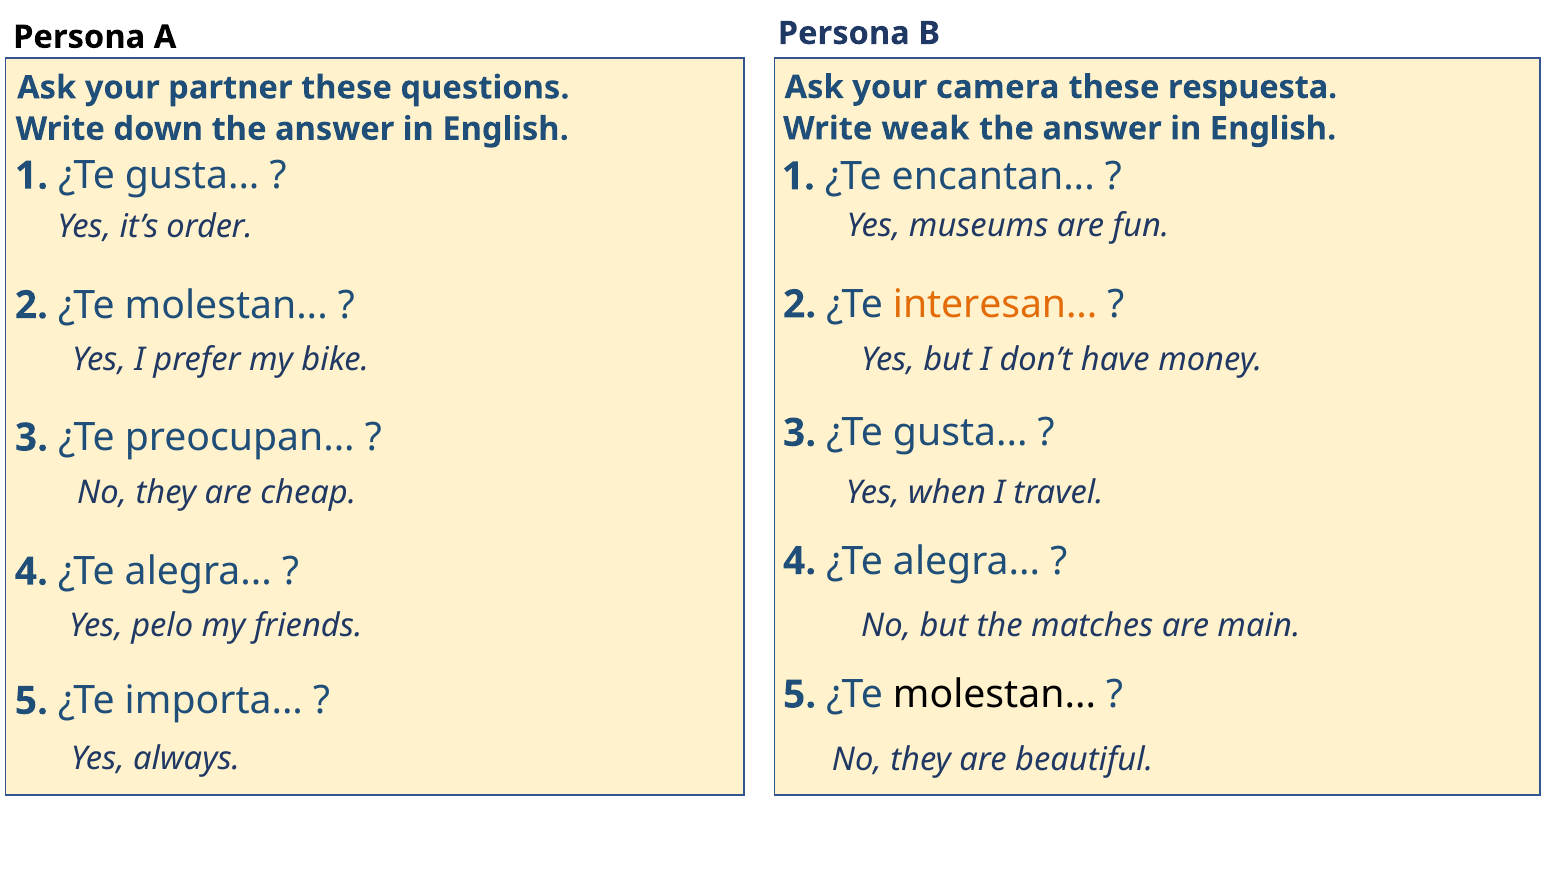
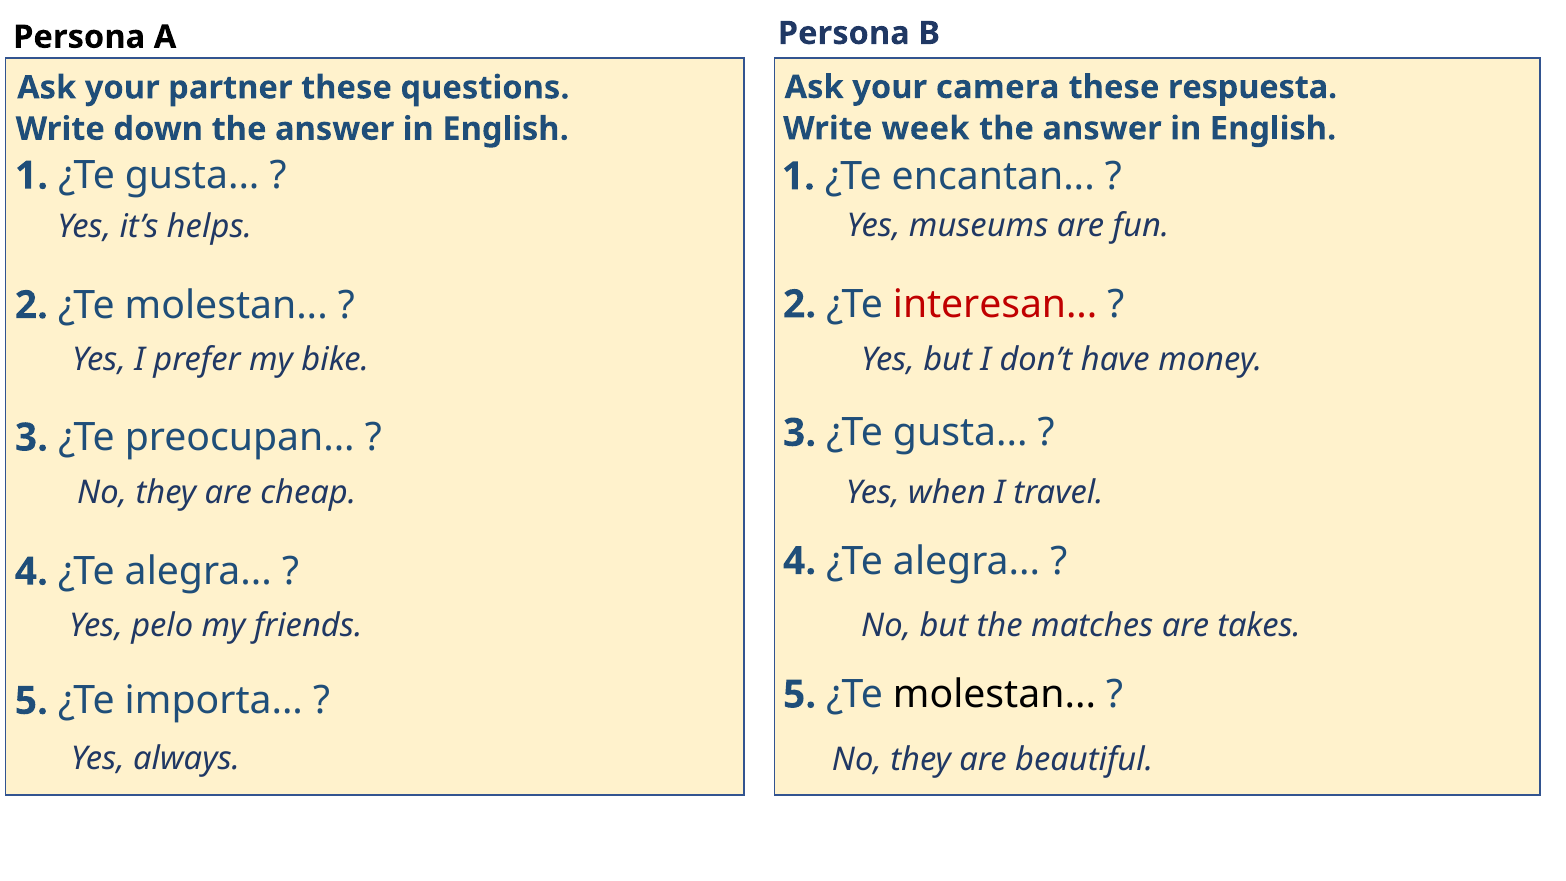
weak: weak -> week
order: order -> helps
interesan colour: orange -> red
main: main -> takes
